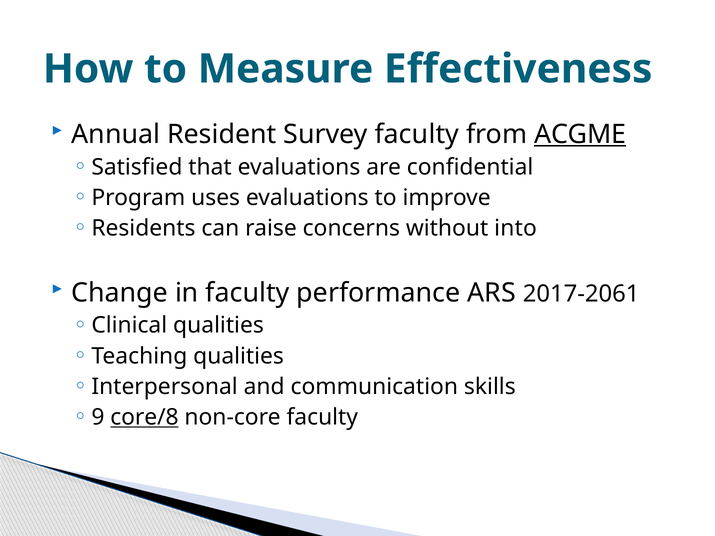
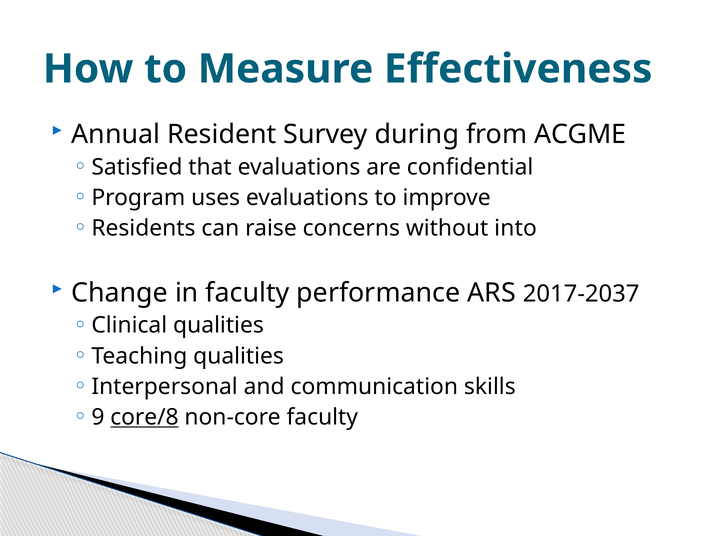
Survey faculty: faculty -> during
ACGME underline: present -> none
2017-2061: 2017-2061 -> 2017-2037
